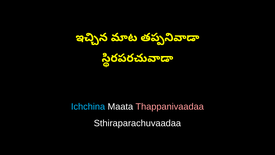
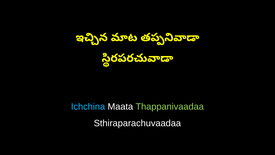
Thappanivaadaa colour: pink -> light green
